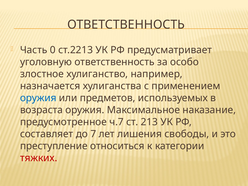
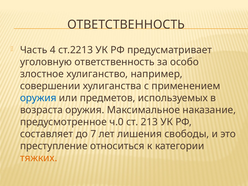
0: 0 -> 4
назначается: назначается -> совершении
ч.7: ч.7 -> ч.0
тяжких colour: red -> orange
